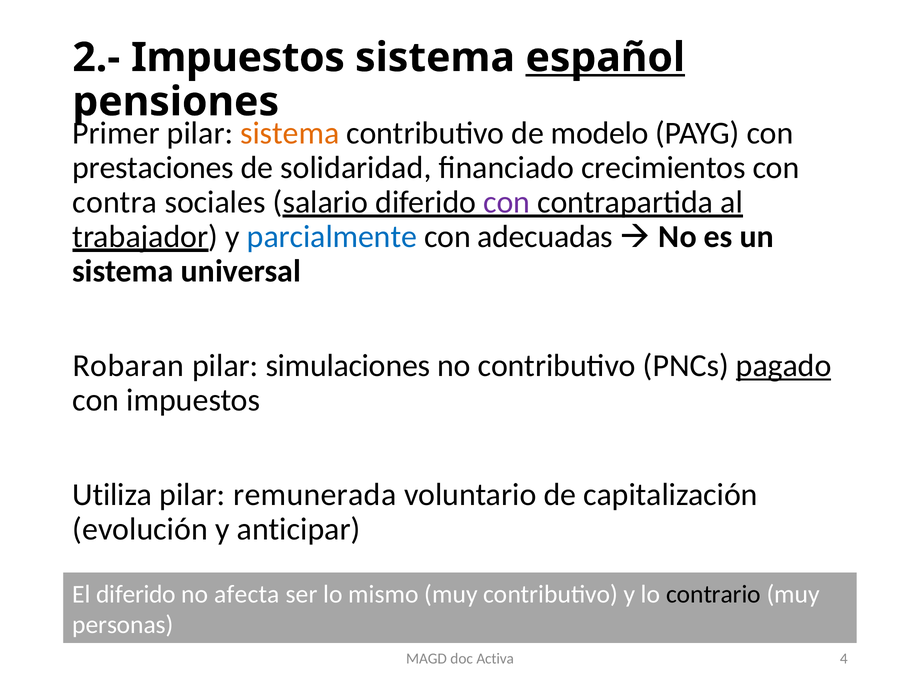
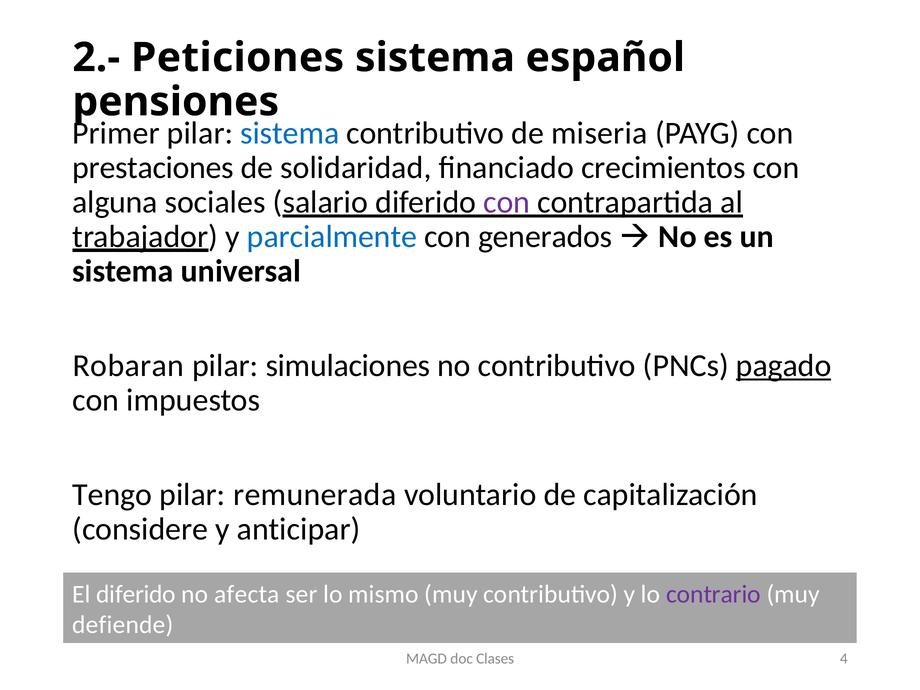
2.- Impuestos: Impuestos -> Peticiones
español underline: present -> none
sistema at (290, 133) colour: orange -> blue
modelo: modelo -> miseria
contra: contra -> alguna
adecuadas: adecuadas -> generados
Utiliza: Utiliza -> Tengo
evolución: evolución -> considere
contrario colour: black -> purple
personas: personas -> defiende
Activa: Activa -> Clases
